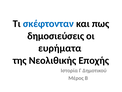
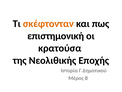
σκέφτονταν colour: blue -> orange
δημοσιεύσεις: δημοσιεύσεις -> επιστημονική
ευρήματα: ευρήματα -> κρατούσα
